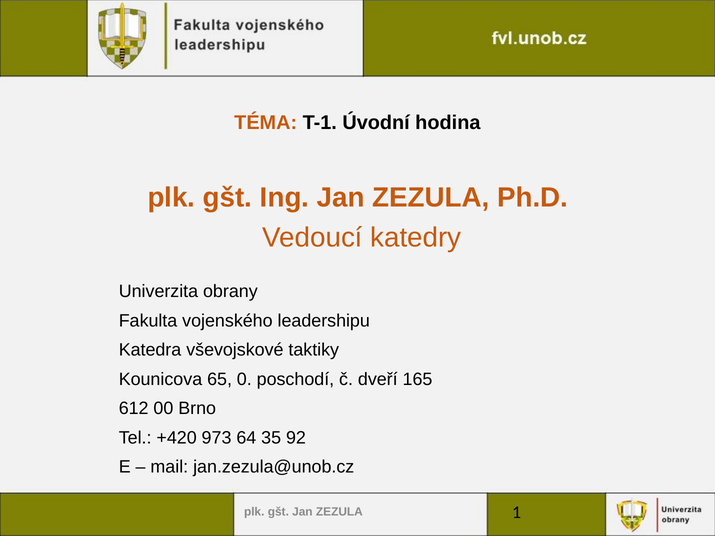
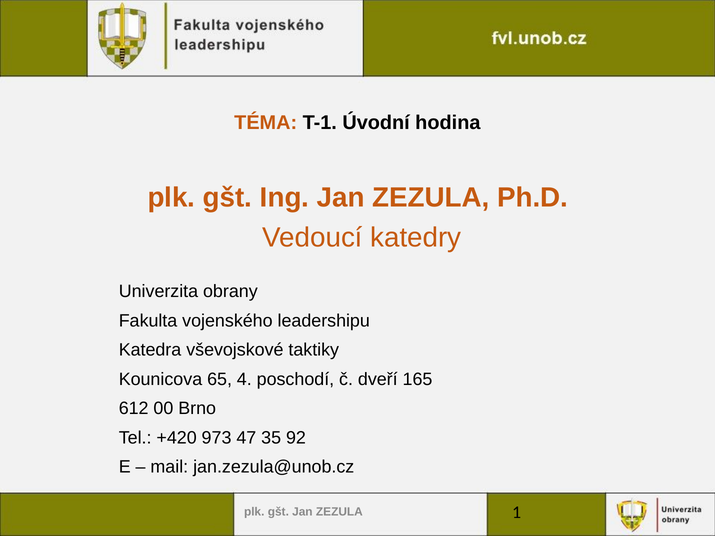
0: 0 -> 4
64: 64 -> 47
